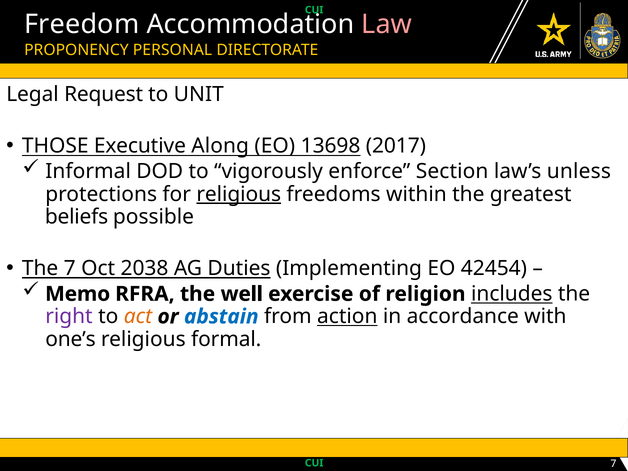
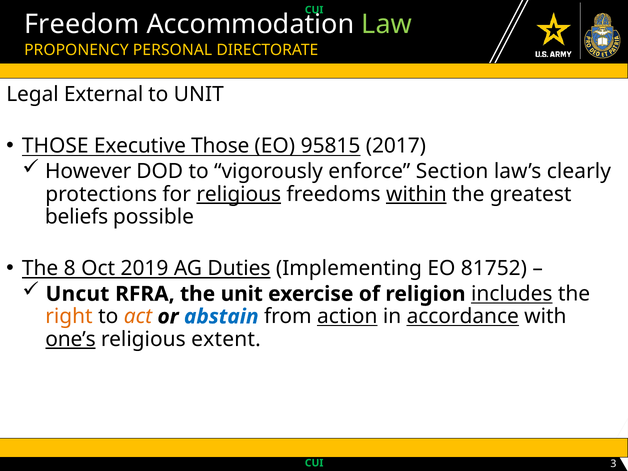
Law colour: pink -> light green
Request: Request -> External
Executive Along: Along -> Those
13698: 13698 -> 95815
Informal: Informal -> However
unless: unless -> clearly
within underline: none -> present
The 7: 7 -> 8
2038: 2038 -> 2019
42454: 42454 -> 81752
Memo: Memo -> Uncut
the well: well -> unit
right colour: purple -> orange
accordance underline: none -> present
one’s underline: none -> present
formal: formal -> extent
7 at (613, 464): 7 -> 3
